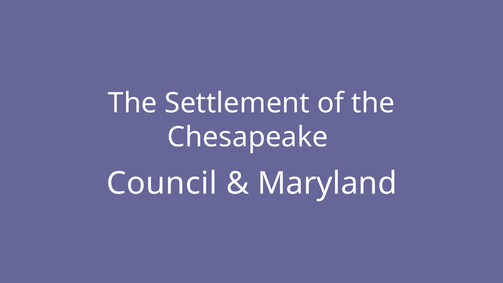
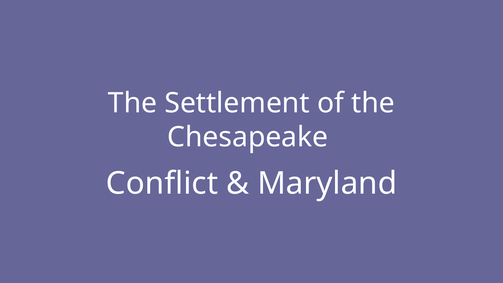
Council: Council -> Conflict
